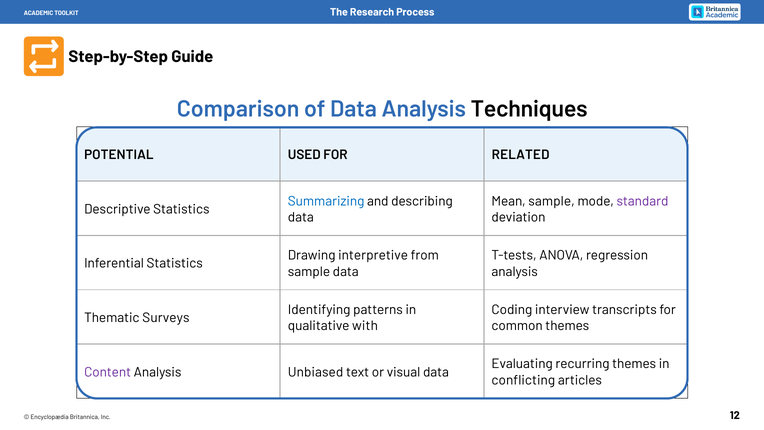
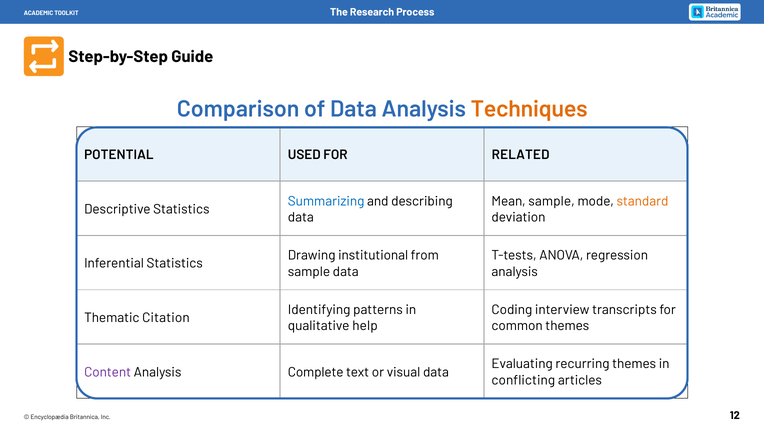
Techniques colour: black -> orange
standard colour: purple -> orange
interpretive: interpretive -> institutional
Surveys: Surveys -> Citation
with: with -> help
Unbiased: Unbiased -> Complete
